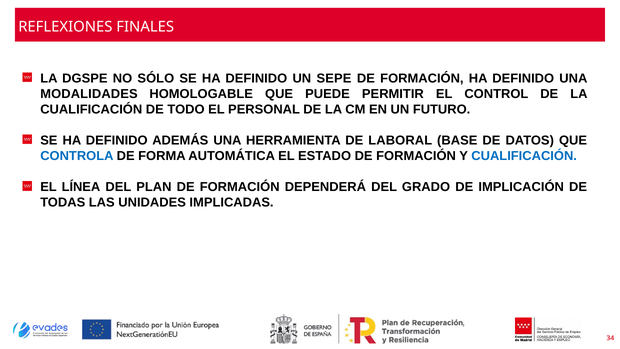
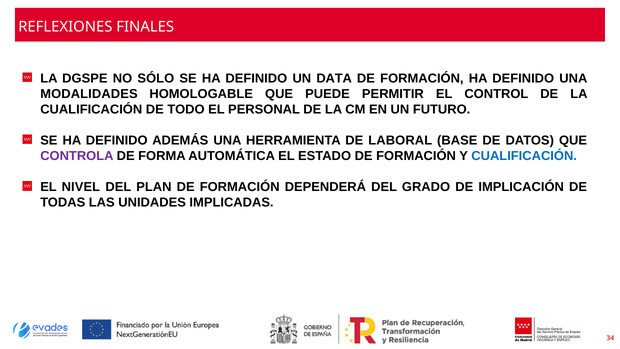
SEPE: SEPE -> DATA
CONTROLA colour: blue -> purple
LÍNEA: LÍNEA -> NIVEL
